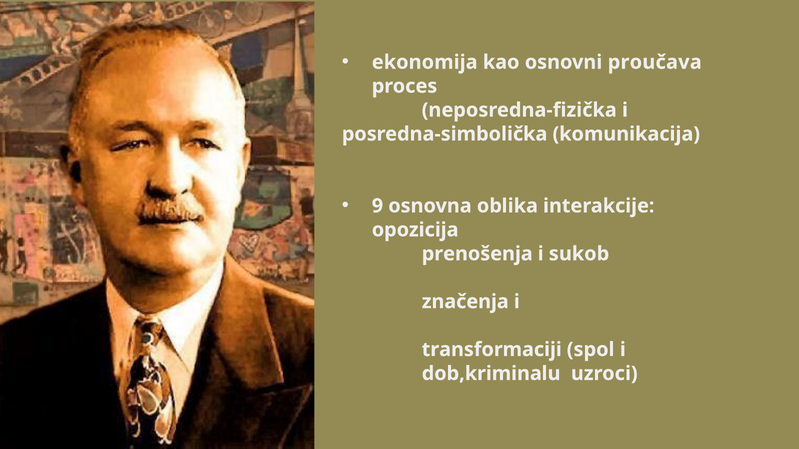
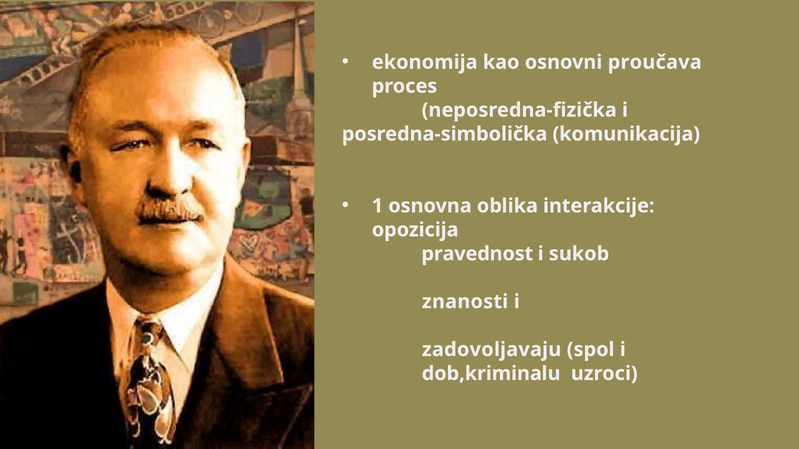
9: 9 -> 1
prenošenja: prenošenja -> pravednost
značenja: značenja -> znanosti
transformaciji: transformaciji -> zadovoljavaju
